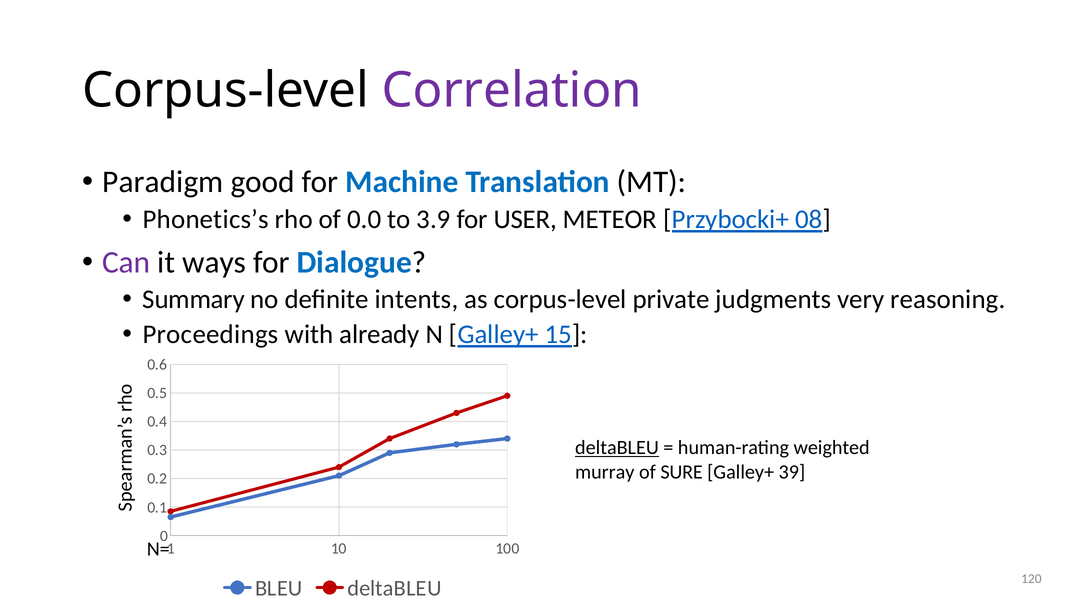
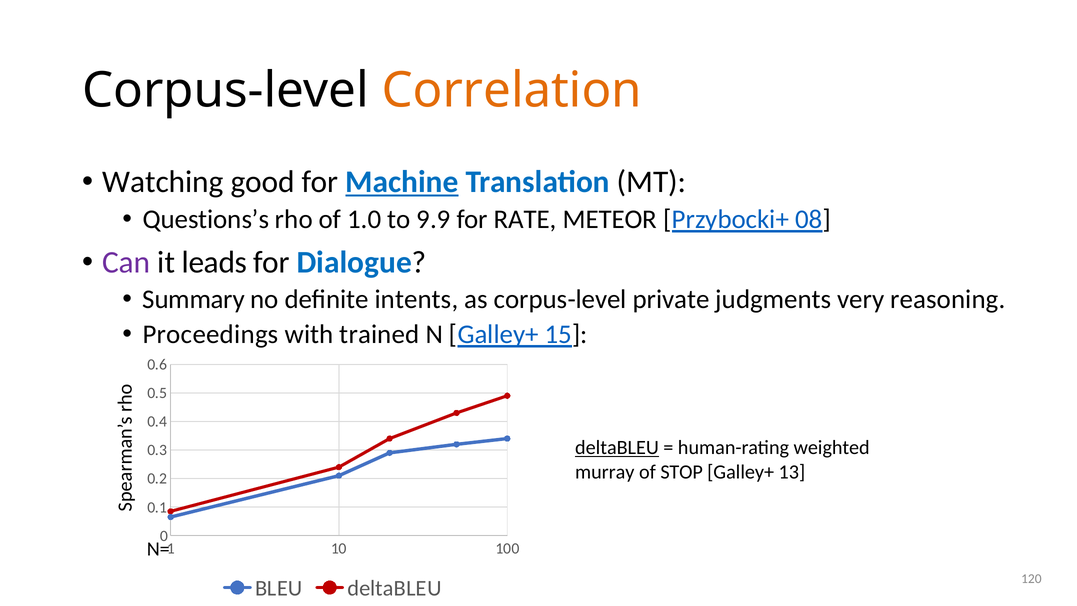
Correlation colour: purple -> orange
Paradigm: Paradigm -> Watching
Machine underline: none -> present
Phonetics’s: Phonetics’s -> Questions’s
0.0: 0.0 -> 1.0
3.9: 3.9 -> 9.9
USER: USER -> RATE
ways: ways -> leads
already: already -> trained
SURE: SURE -> STOP
39: 39 -> 13
